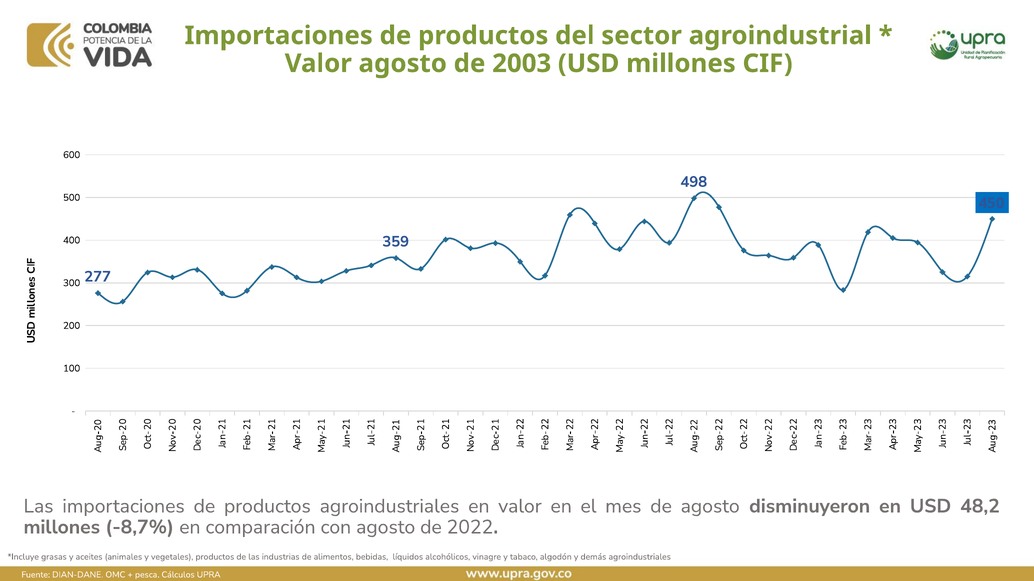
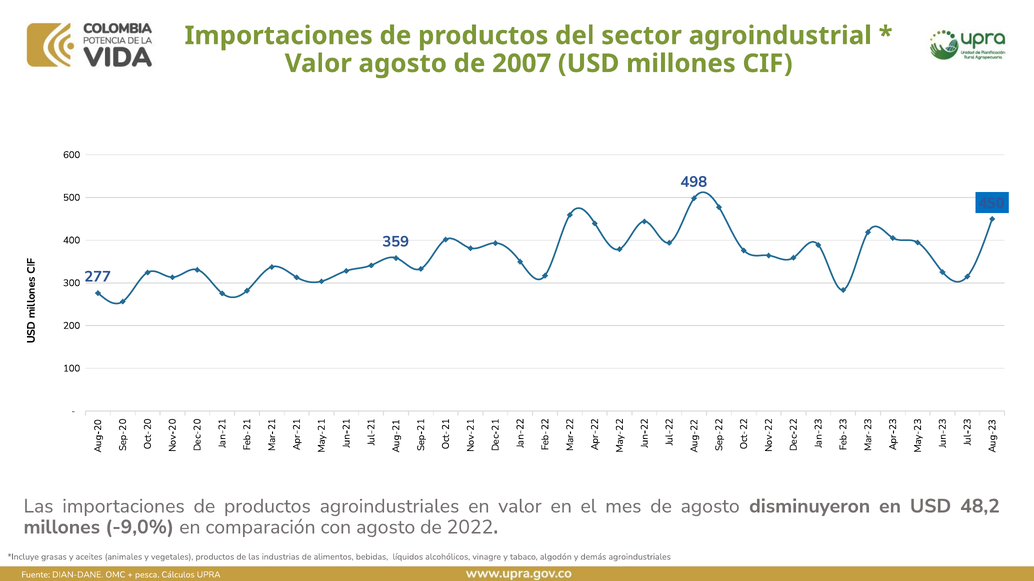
2003: 2003 -> 2007
-8,7%: -8,7% -> -9,0%
